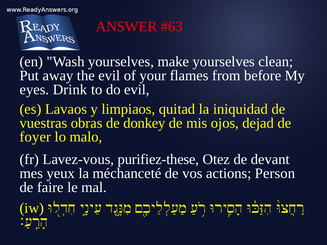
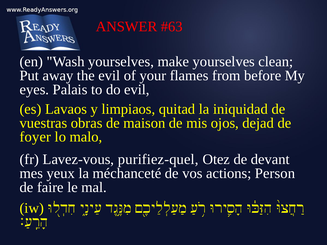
Drink: Drink -> Palais
donkey: donkey -> maison
purifiez-these: purifiez-these -> purifiez-quel
